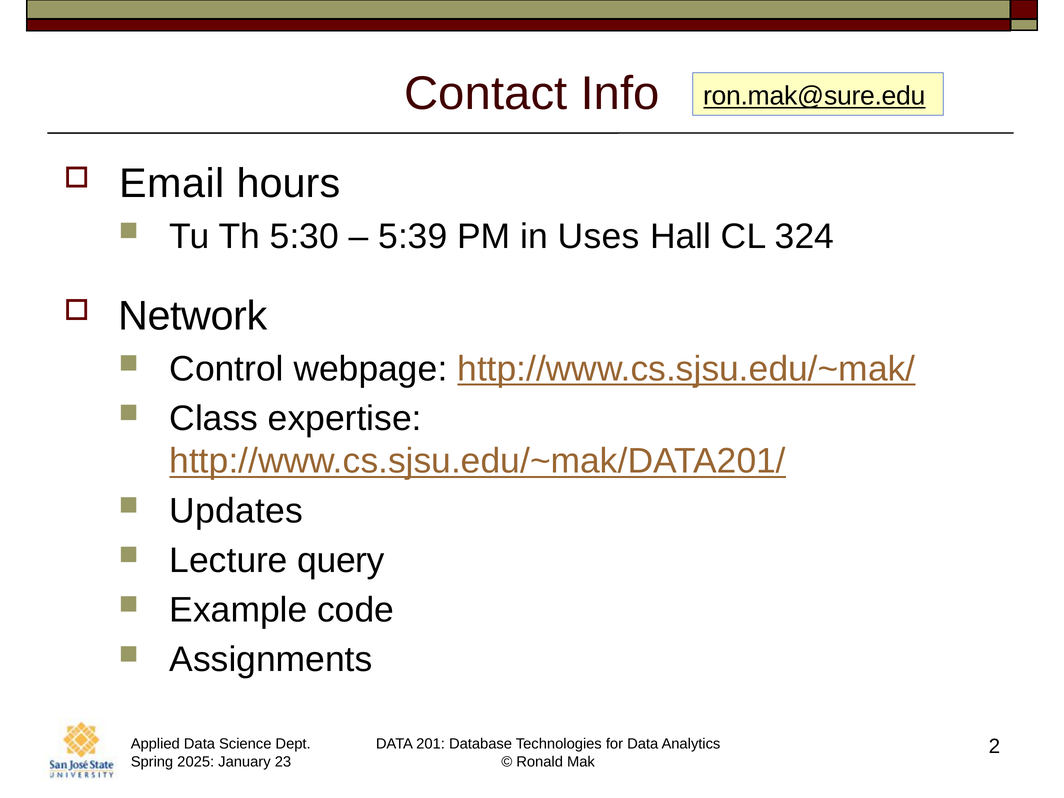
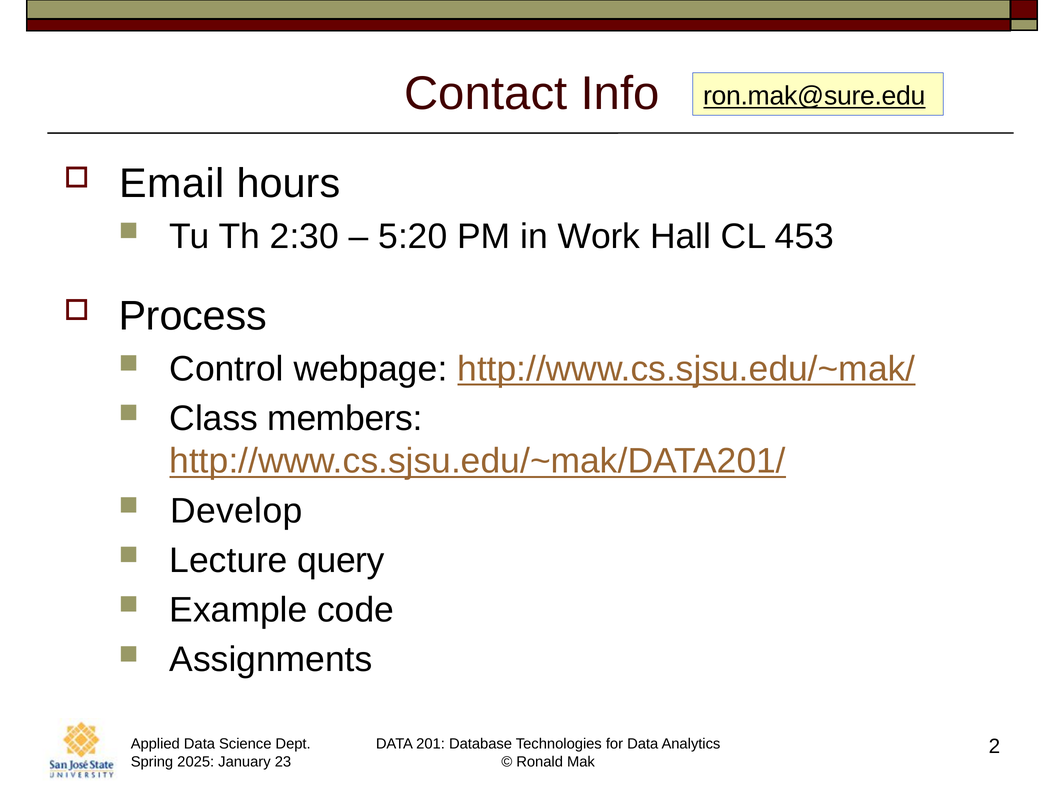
5:30: 5:30 -> 2:30
5:39: 5:39 -> 5:20
Uses: Uses -> Work
324: 324 -> 453
Network: Network -> Process
expertise: expertise -> members
Updates: Updates -> Develop
